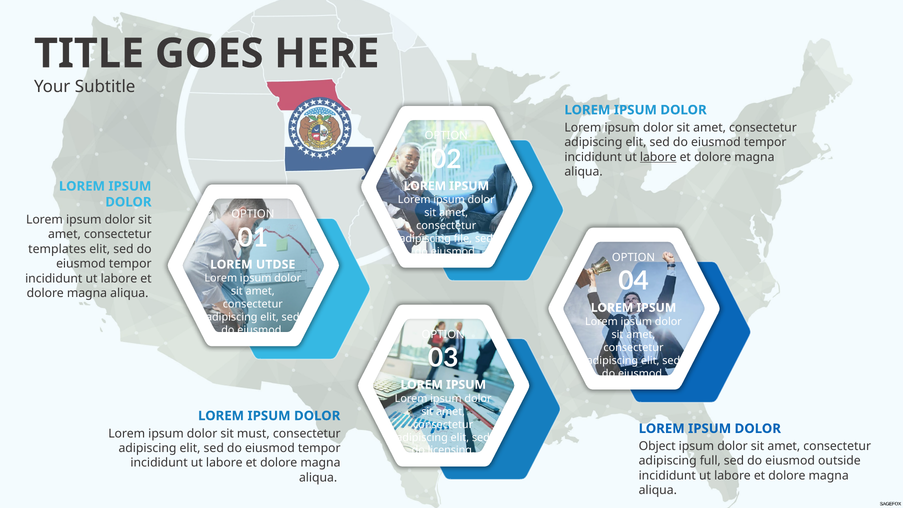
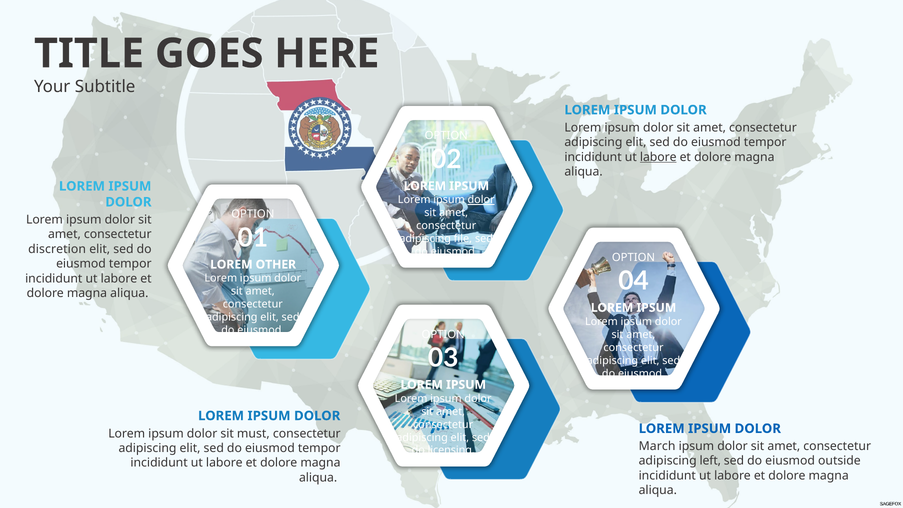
dolor at (481, 200) underline: none -> present
templates: templates -> discretion
UTDSE: UTDSE -> OTHER
Object: Object -> March
full: full -> left
